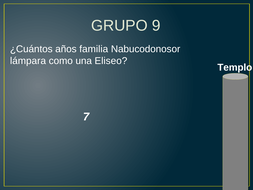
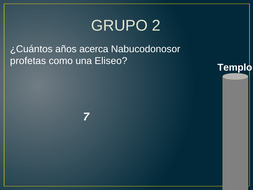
9: 9 -> 2
familia: familia -> acerca
lámpara: lámpara -> profetas
